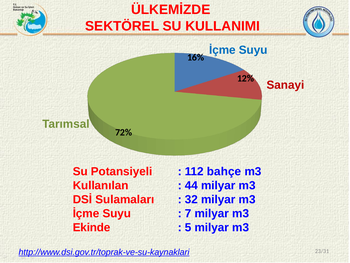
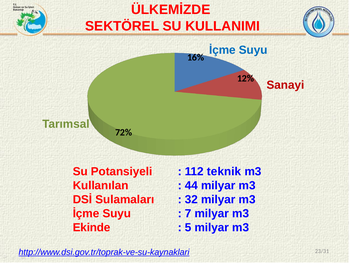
bahçe: bahçe -> teknik
